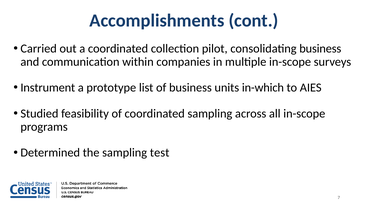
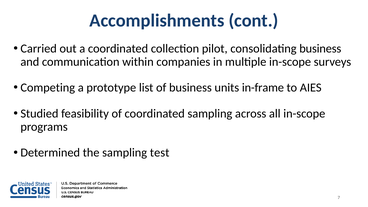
Instrument: Instrument -> Competing
in-which: in-which -> in-frame
